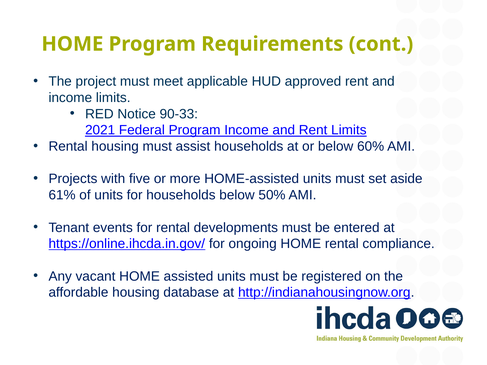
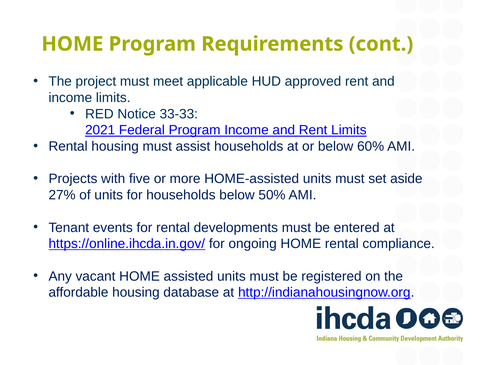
90-33: 90-33 -> 33-33
61%: 61% -> 27%
